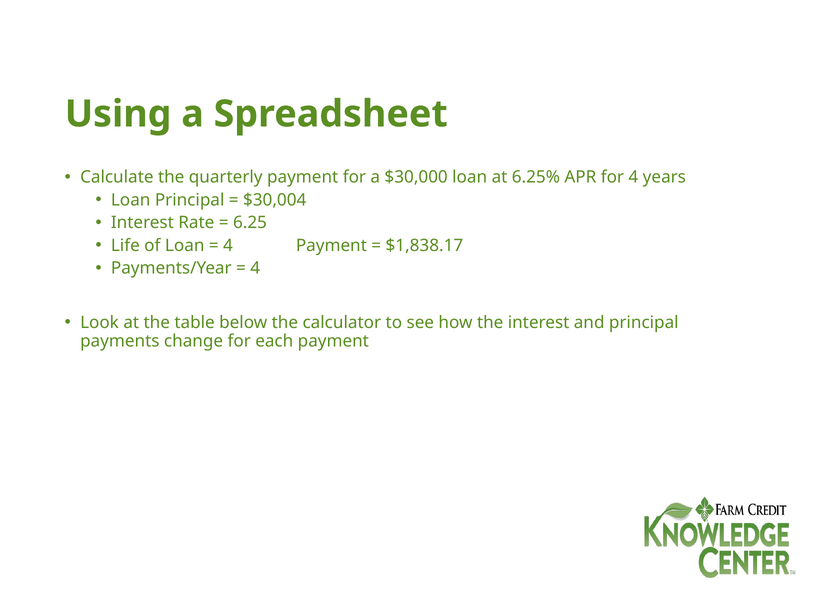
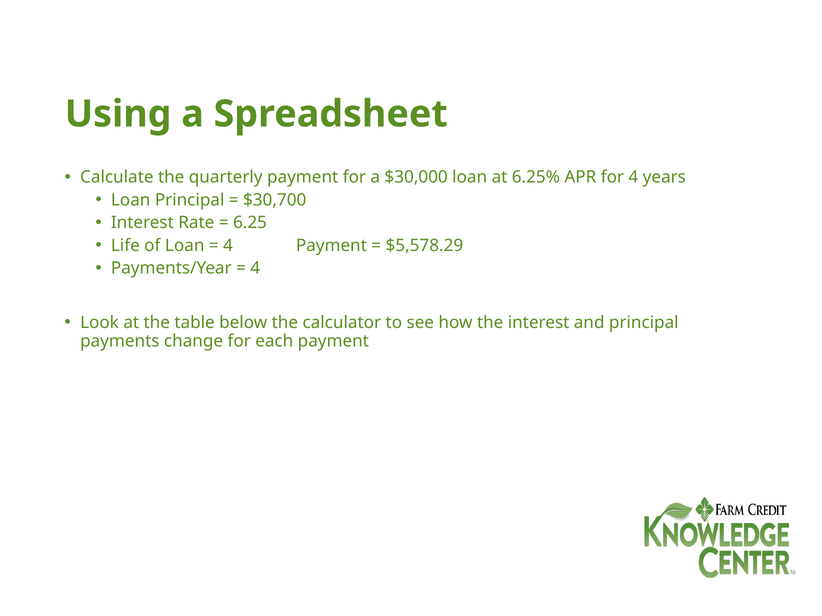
$30,004: $30,004 -> $30,700
$1,838.17: $1,838.17 -> $5,578.29
